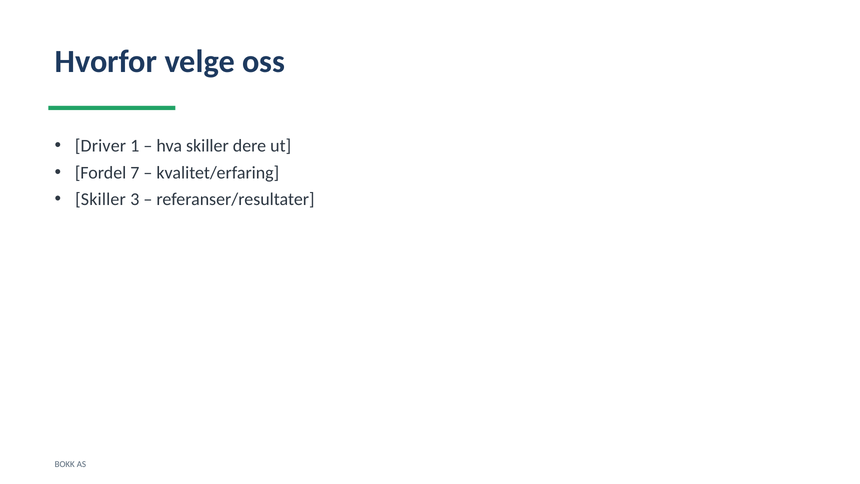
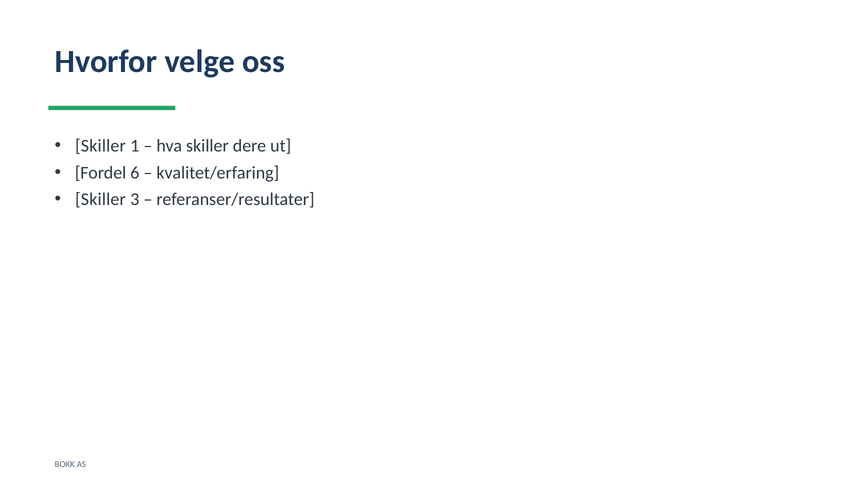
Driver at (100, 146): Driver -> Skiller
7: 7 -> 6
